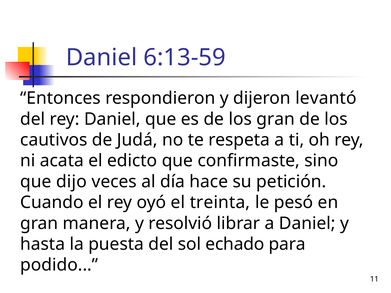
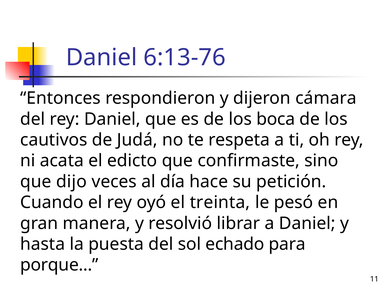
6:13-59: 6:13-59 -> 6:13-76
levantó: levantó -> cámara
los gran: gran -> boca
podido: podido -> porque
